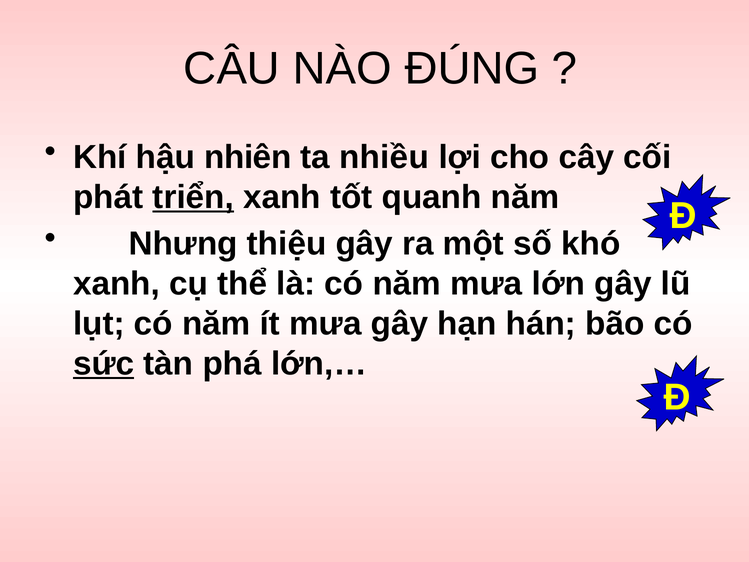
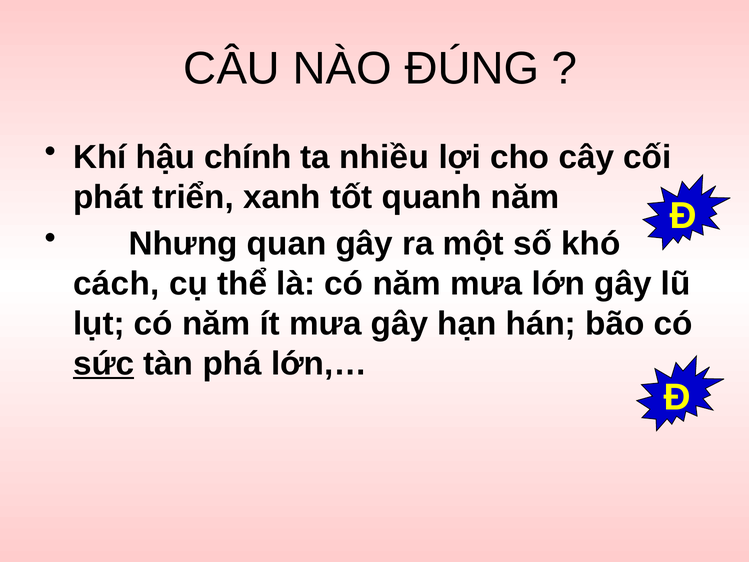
nhiên: nhiên -> chính
triển underline: present -> none
thiệu: thiệu -> quan
xanh at (116, 284): xanh -> cách
